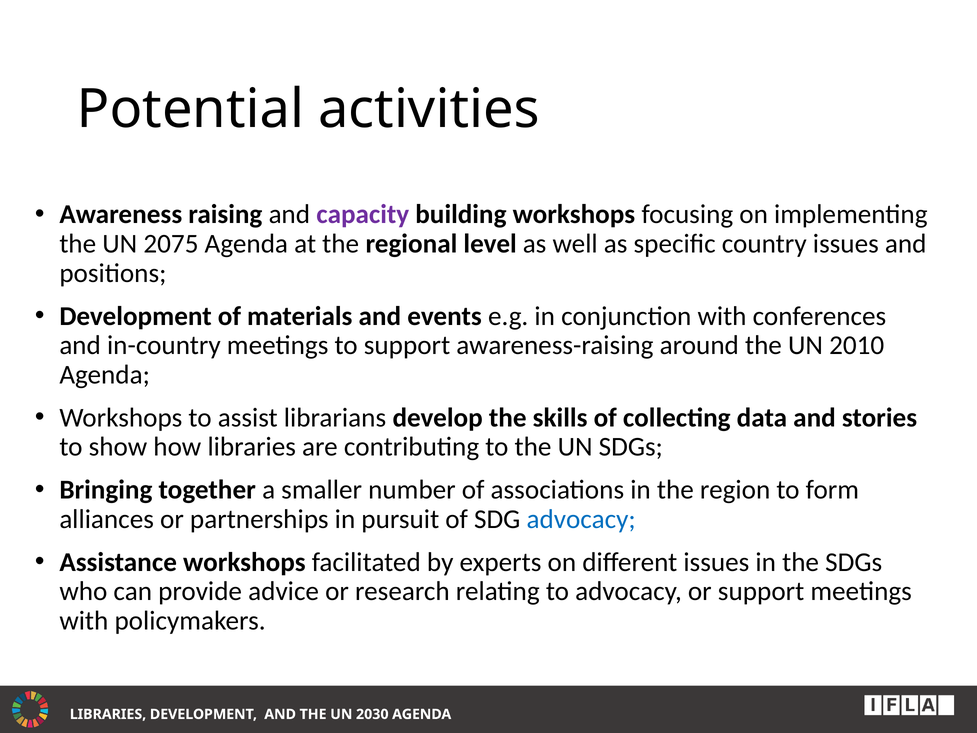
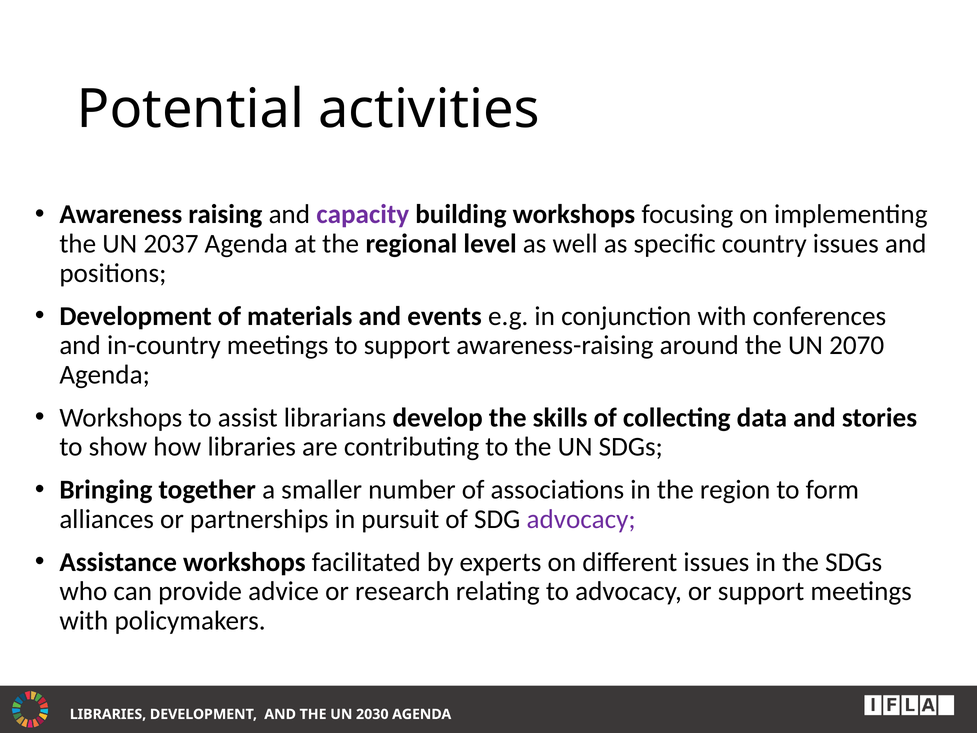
2075: 2075 -> 2037
2010: 2010 -> 2070
advocacy at (581, 519) colour: blue -> purple
